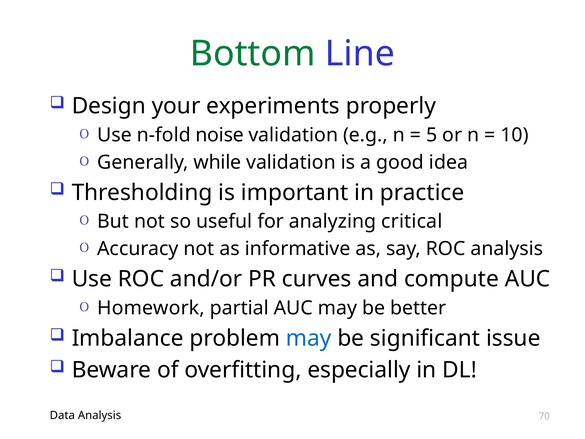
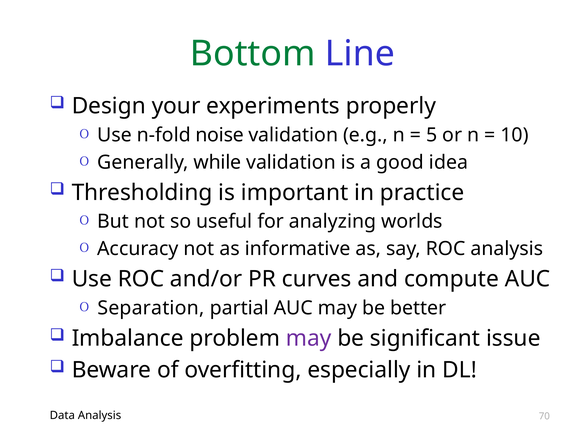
critical: critical -> worlds
Homework: Homework -> Separation
may at (309, 338) colour: blue -> purple
